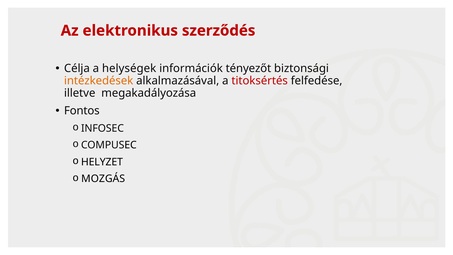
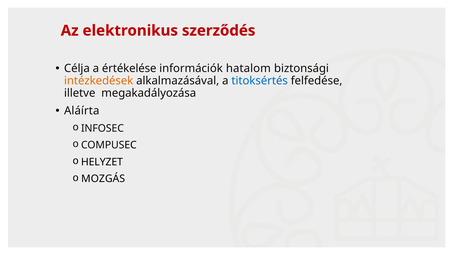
helységek: helységek -> értékelése
tényezőt: tényezőt -> hatalom
titoksértés colour: red -> blue
Fontos: Fontos -> Aláírta
